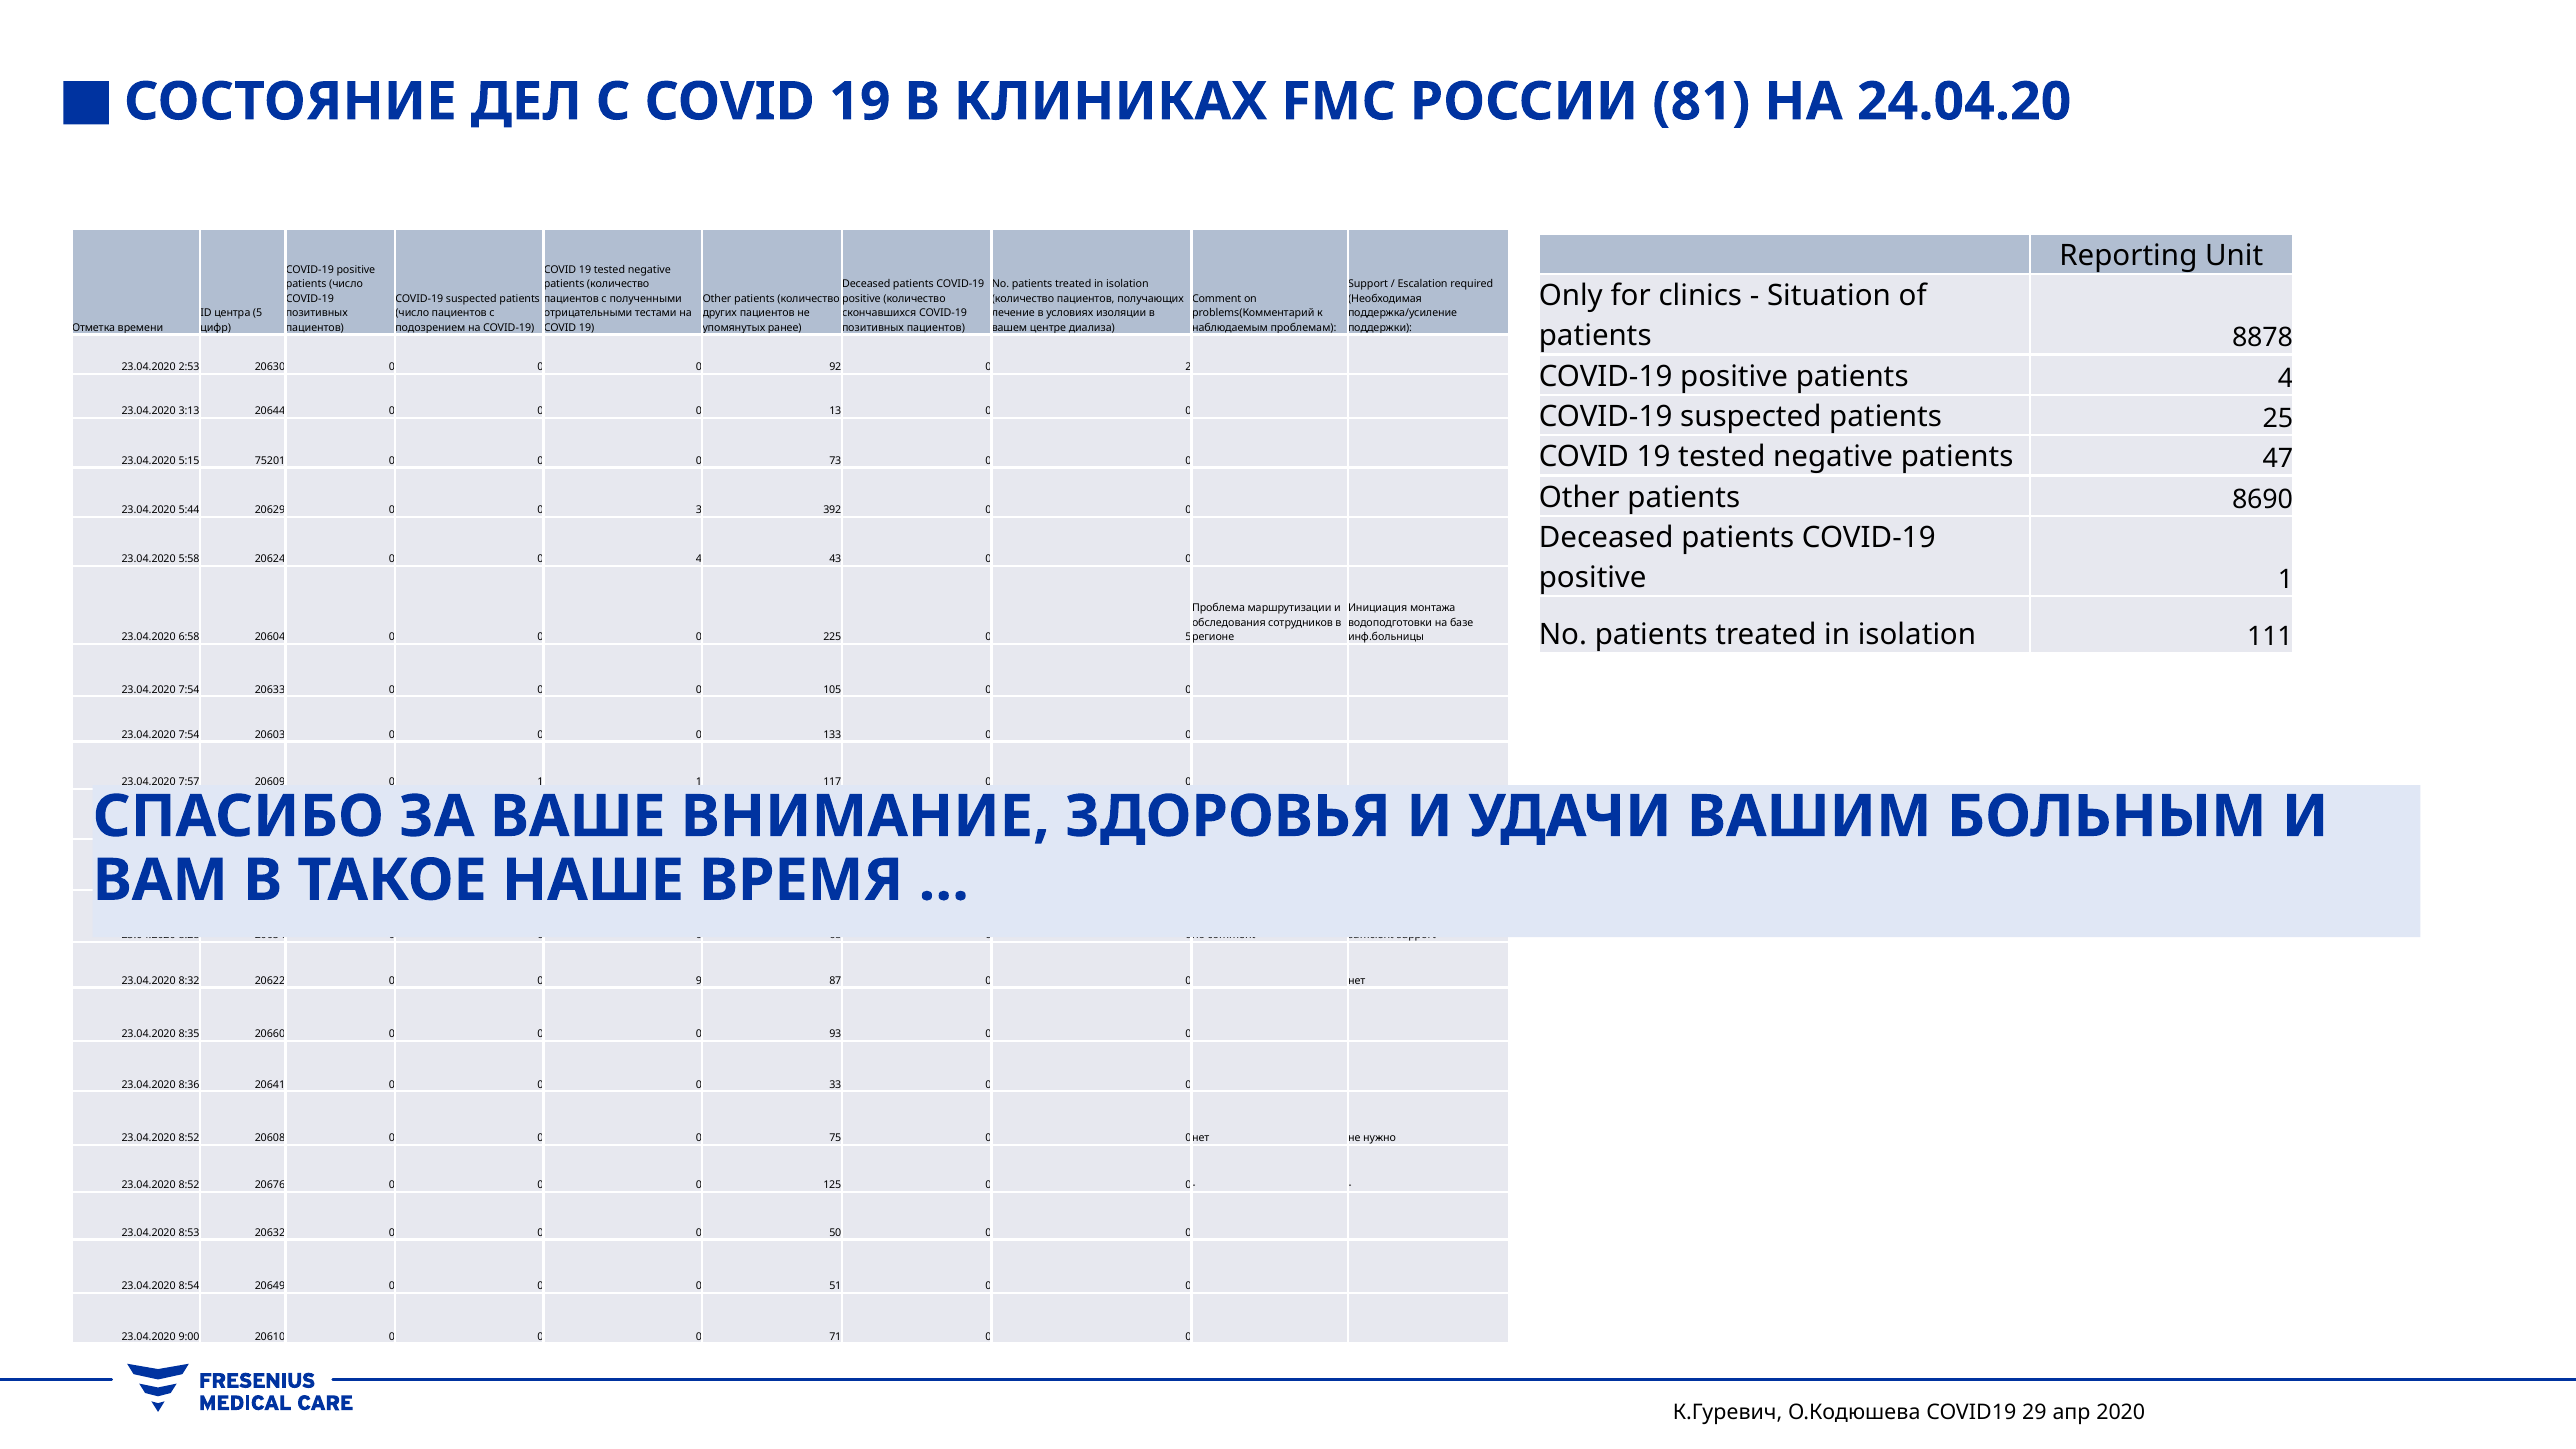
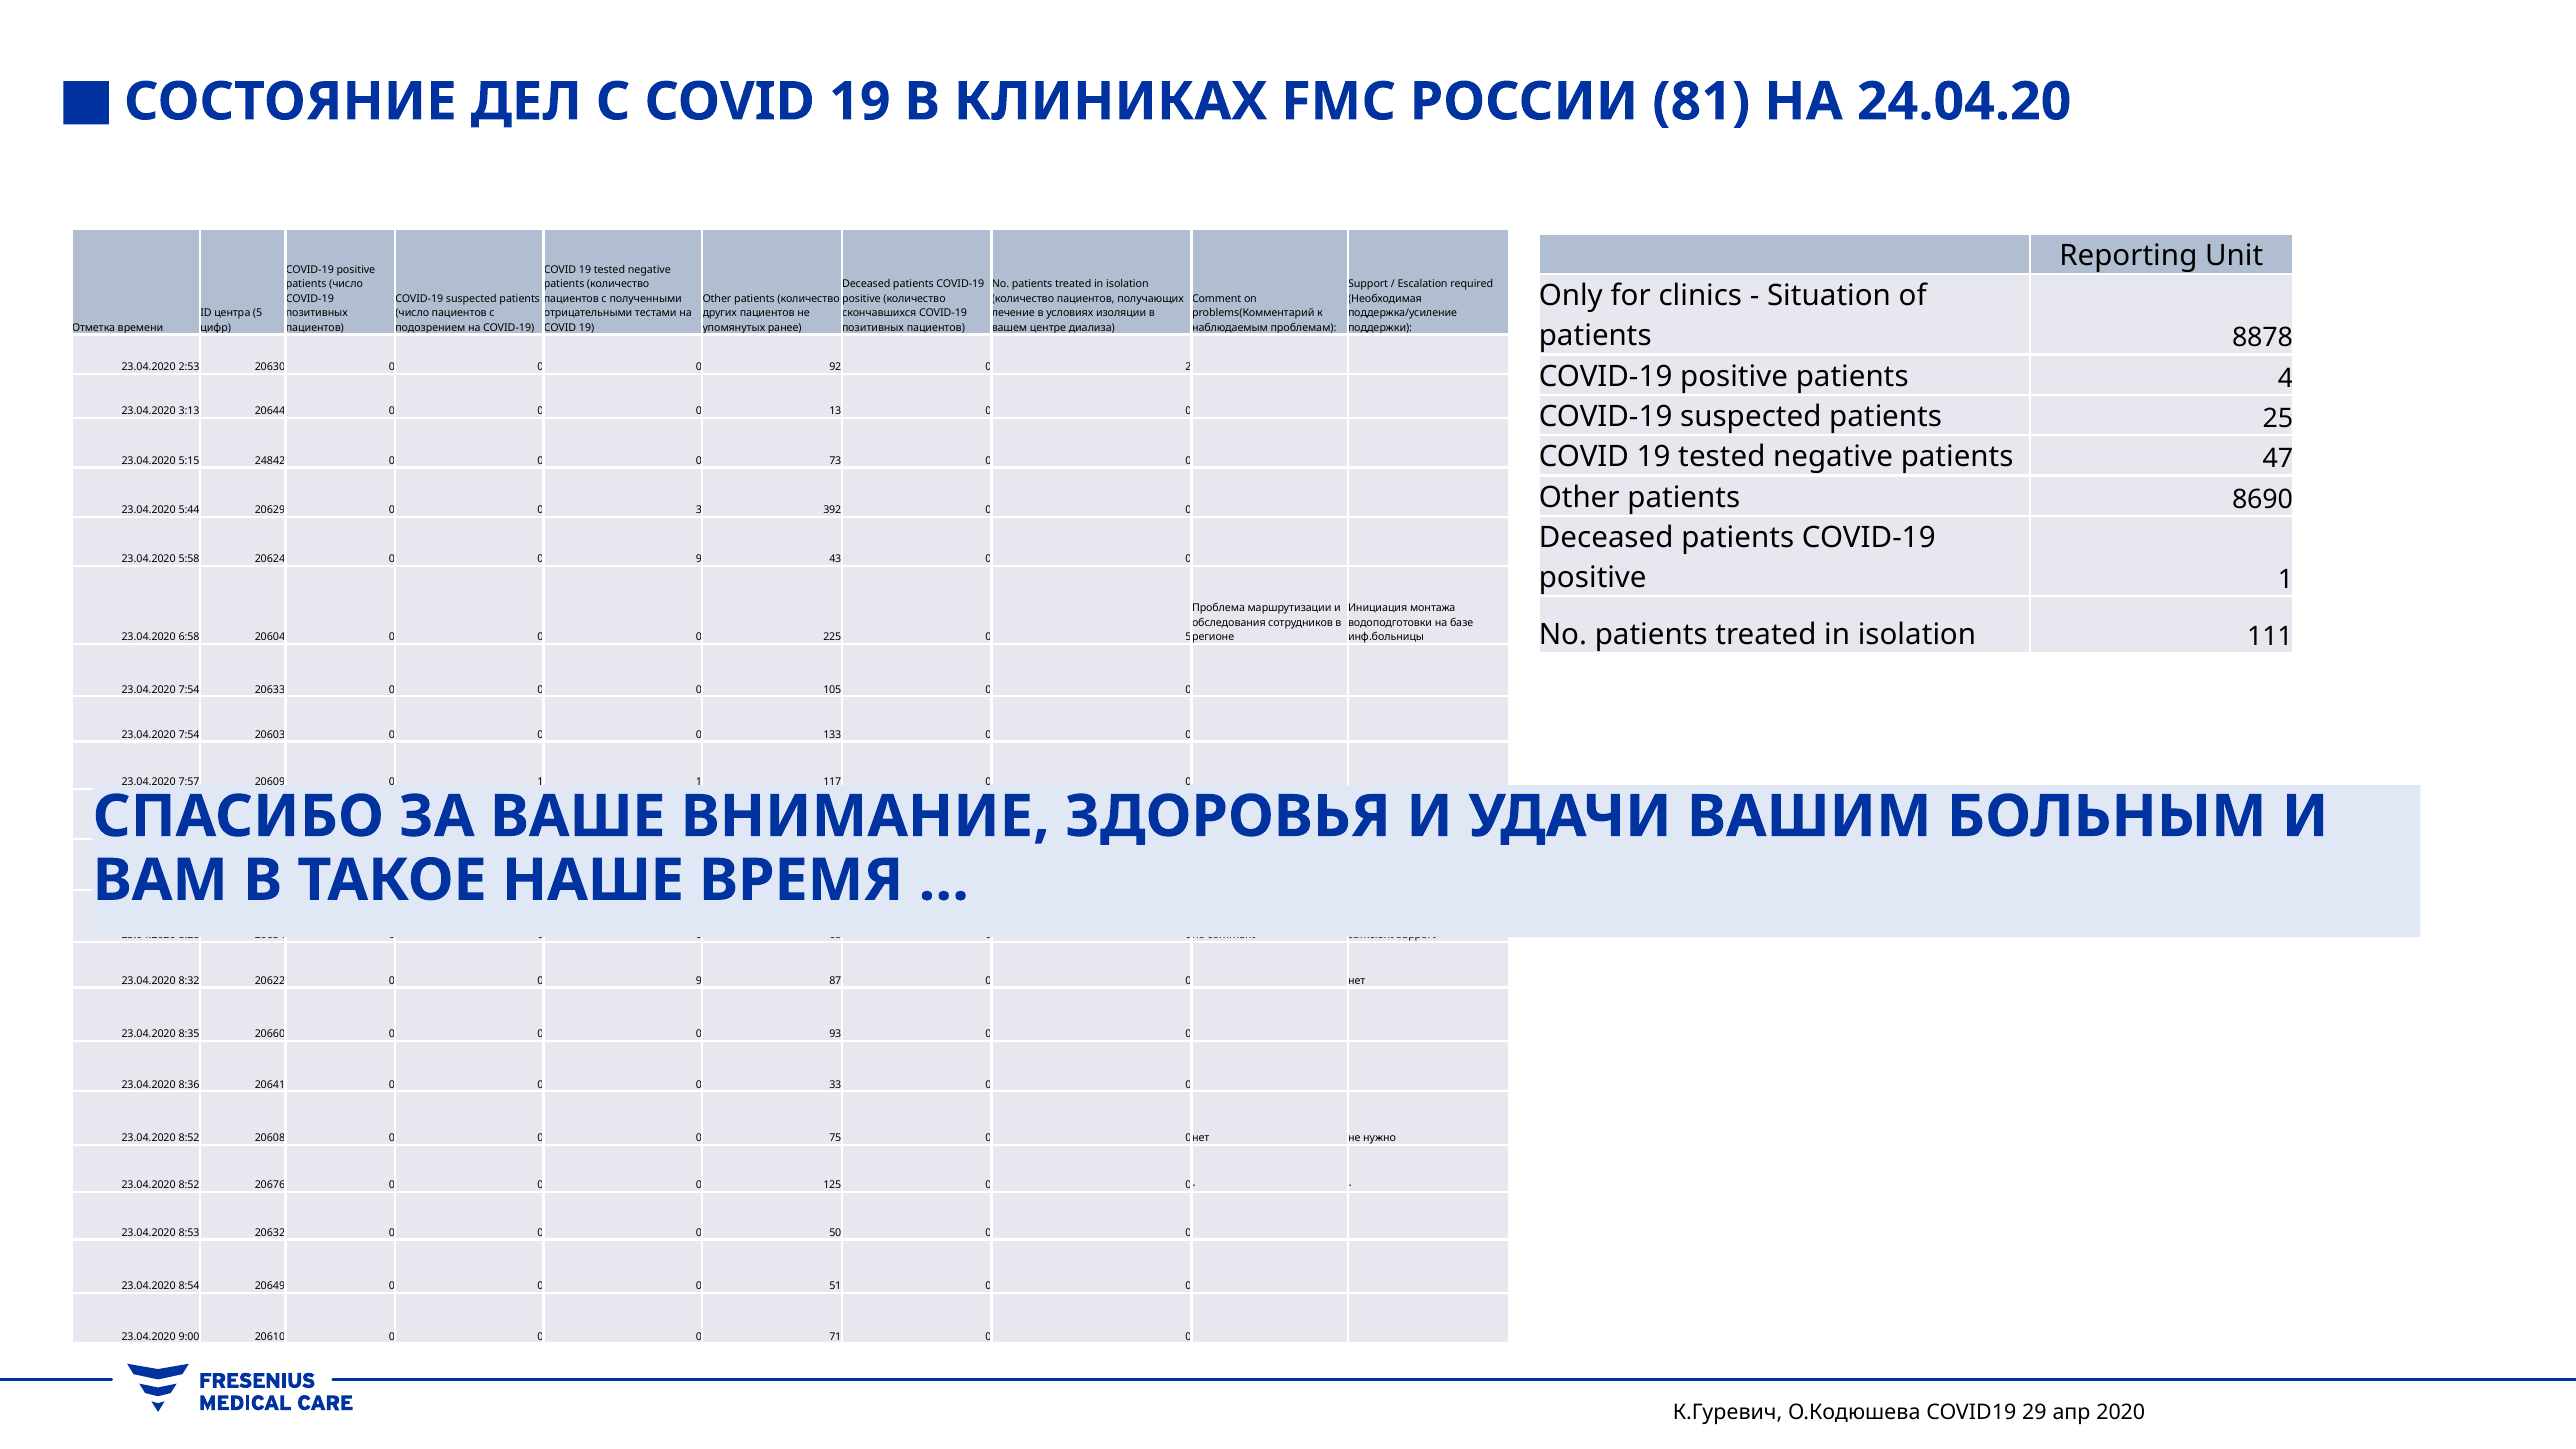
75201: 75201 -> 24842
20624 0 0 4: 4 -> 9
